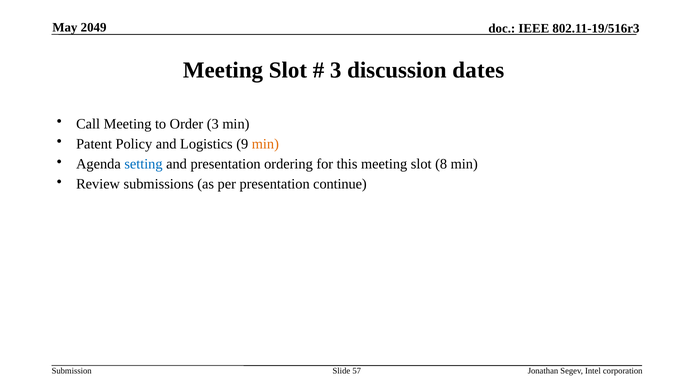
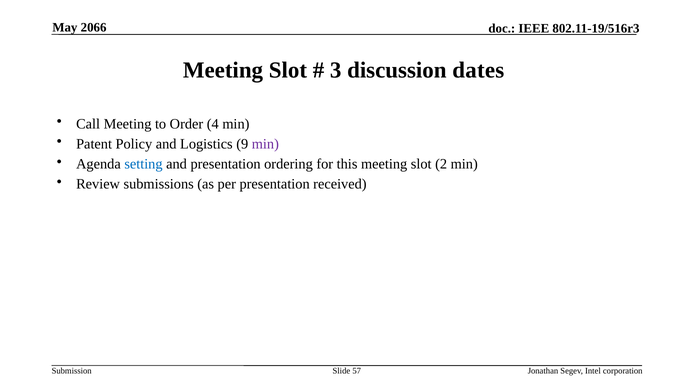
2049: 2049 -> 2066
Order 3: 3 -> 4
min at (265, 144) colour: orange -> purple
8: 8 -> 2
continue: continue -> received
